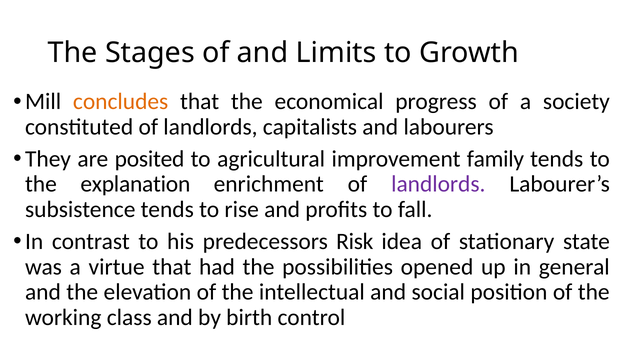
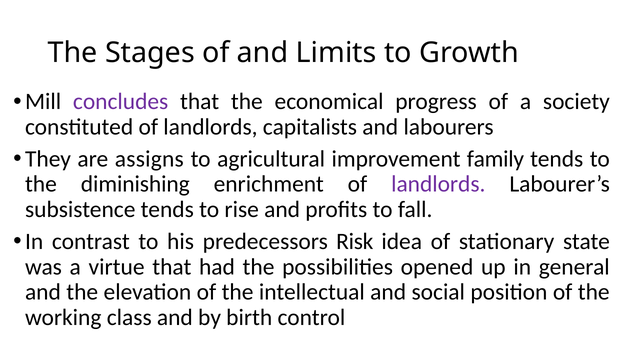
concludes colour: orange -> purple
posited: posited -> assigns
explanation: explanation -> diminishing
